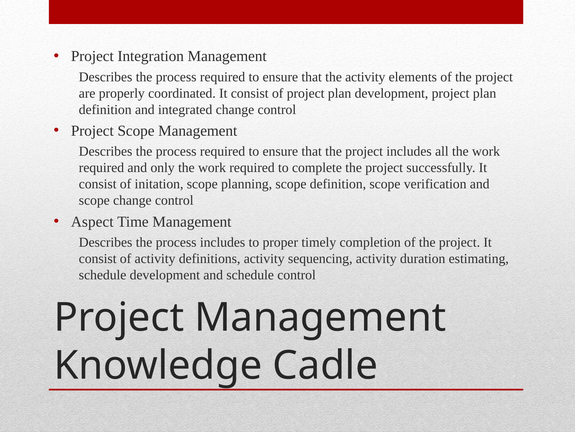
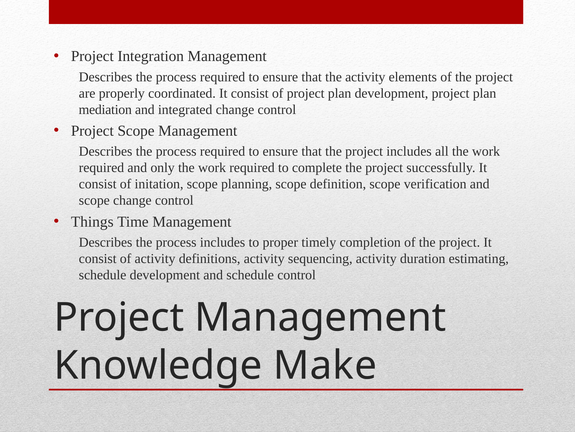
definition at (105, 109): definition -> mediation
Aspect: Aspect -> Things
Cadle: Cadle -> Make
